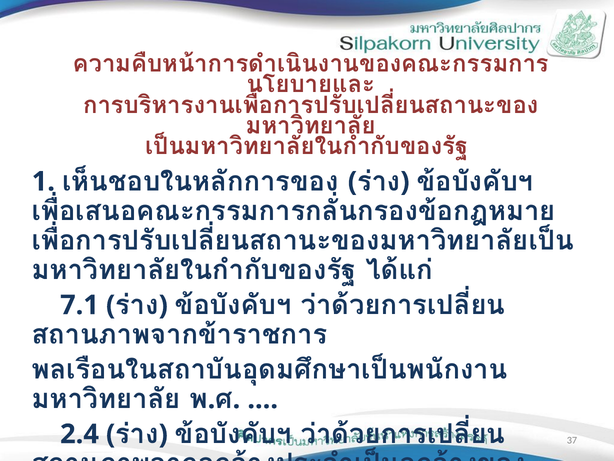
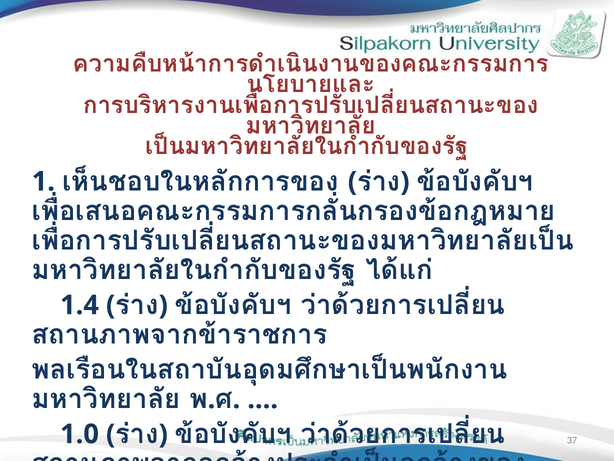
7.1: 7.1 -> 1.4
2.4: 2.4 -> 1.0
